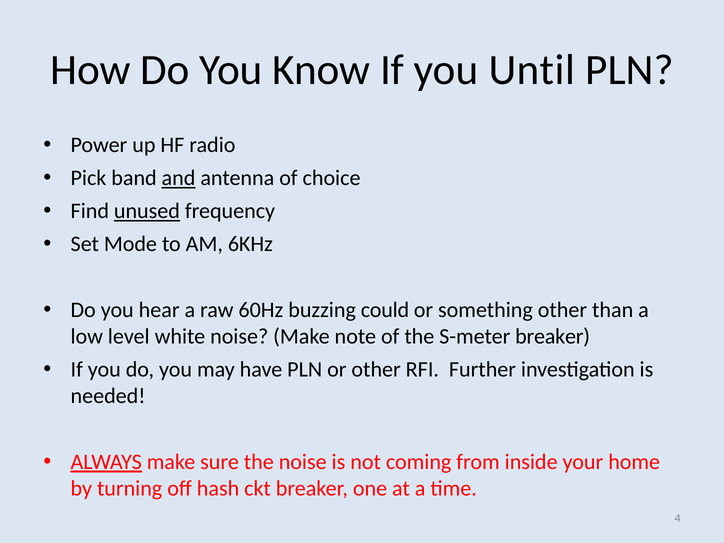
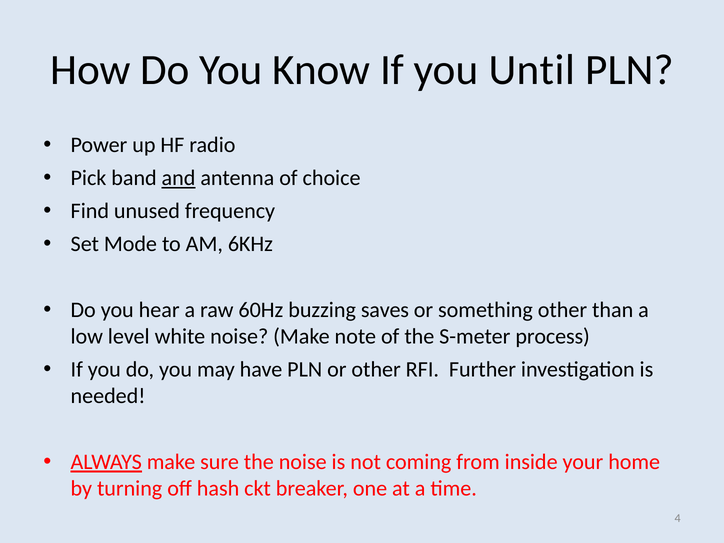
unused underline: present -> none
could: could -> saves
S-meter breaker: breaker -> process
